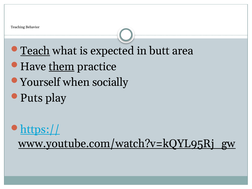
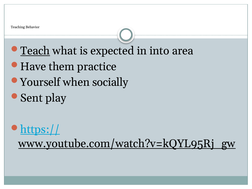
butt: butt -> into
them underline: present -> none
Puts: Puts -> Sent
